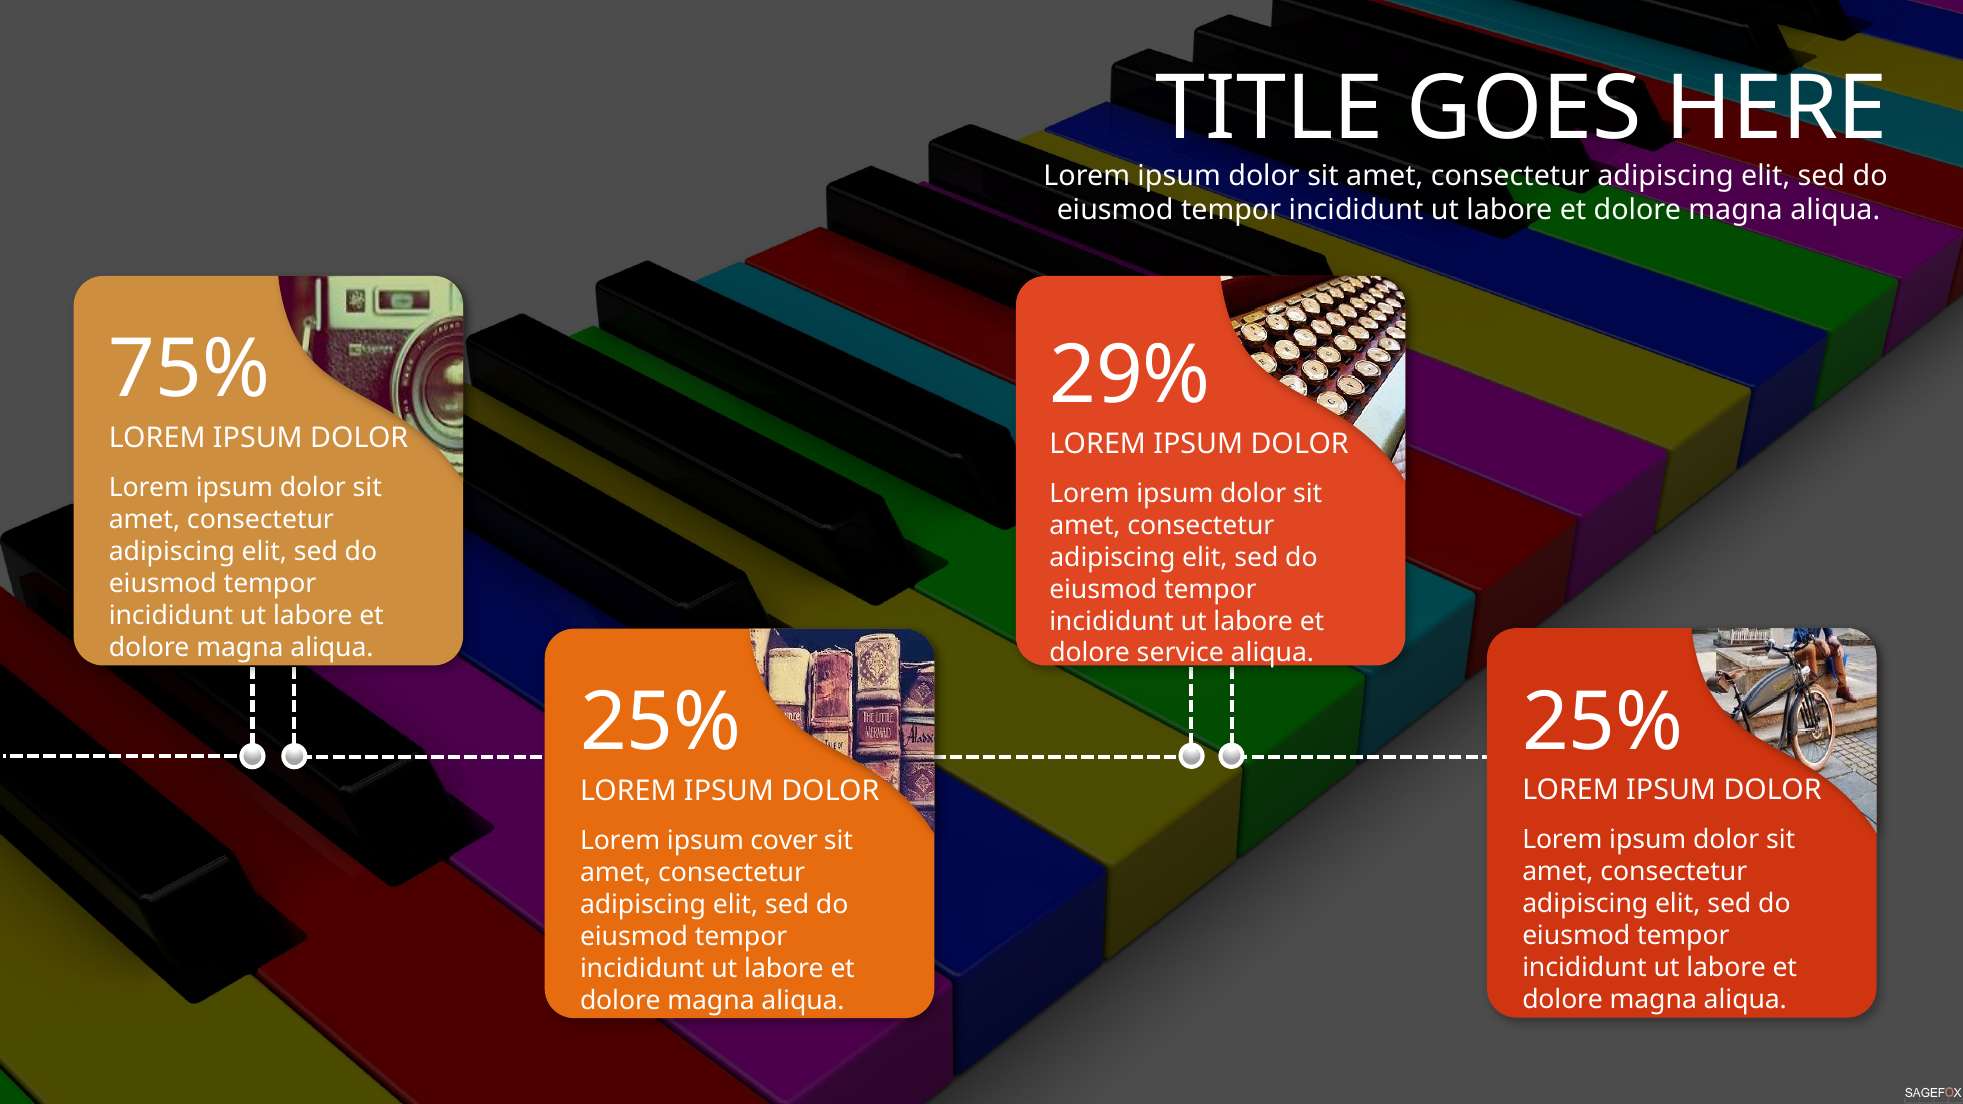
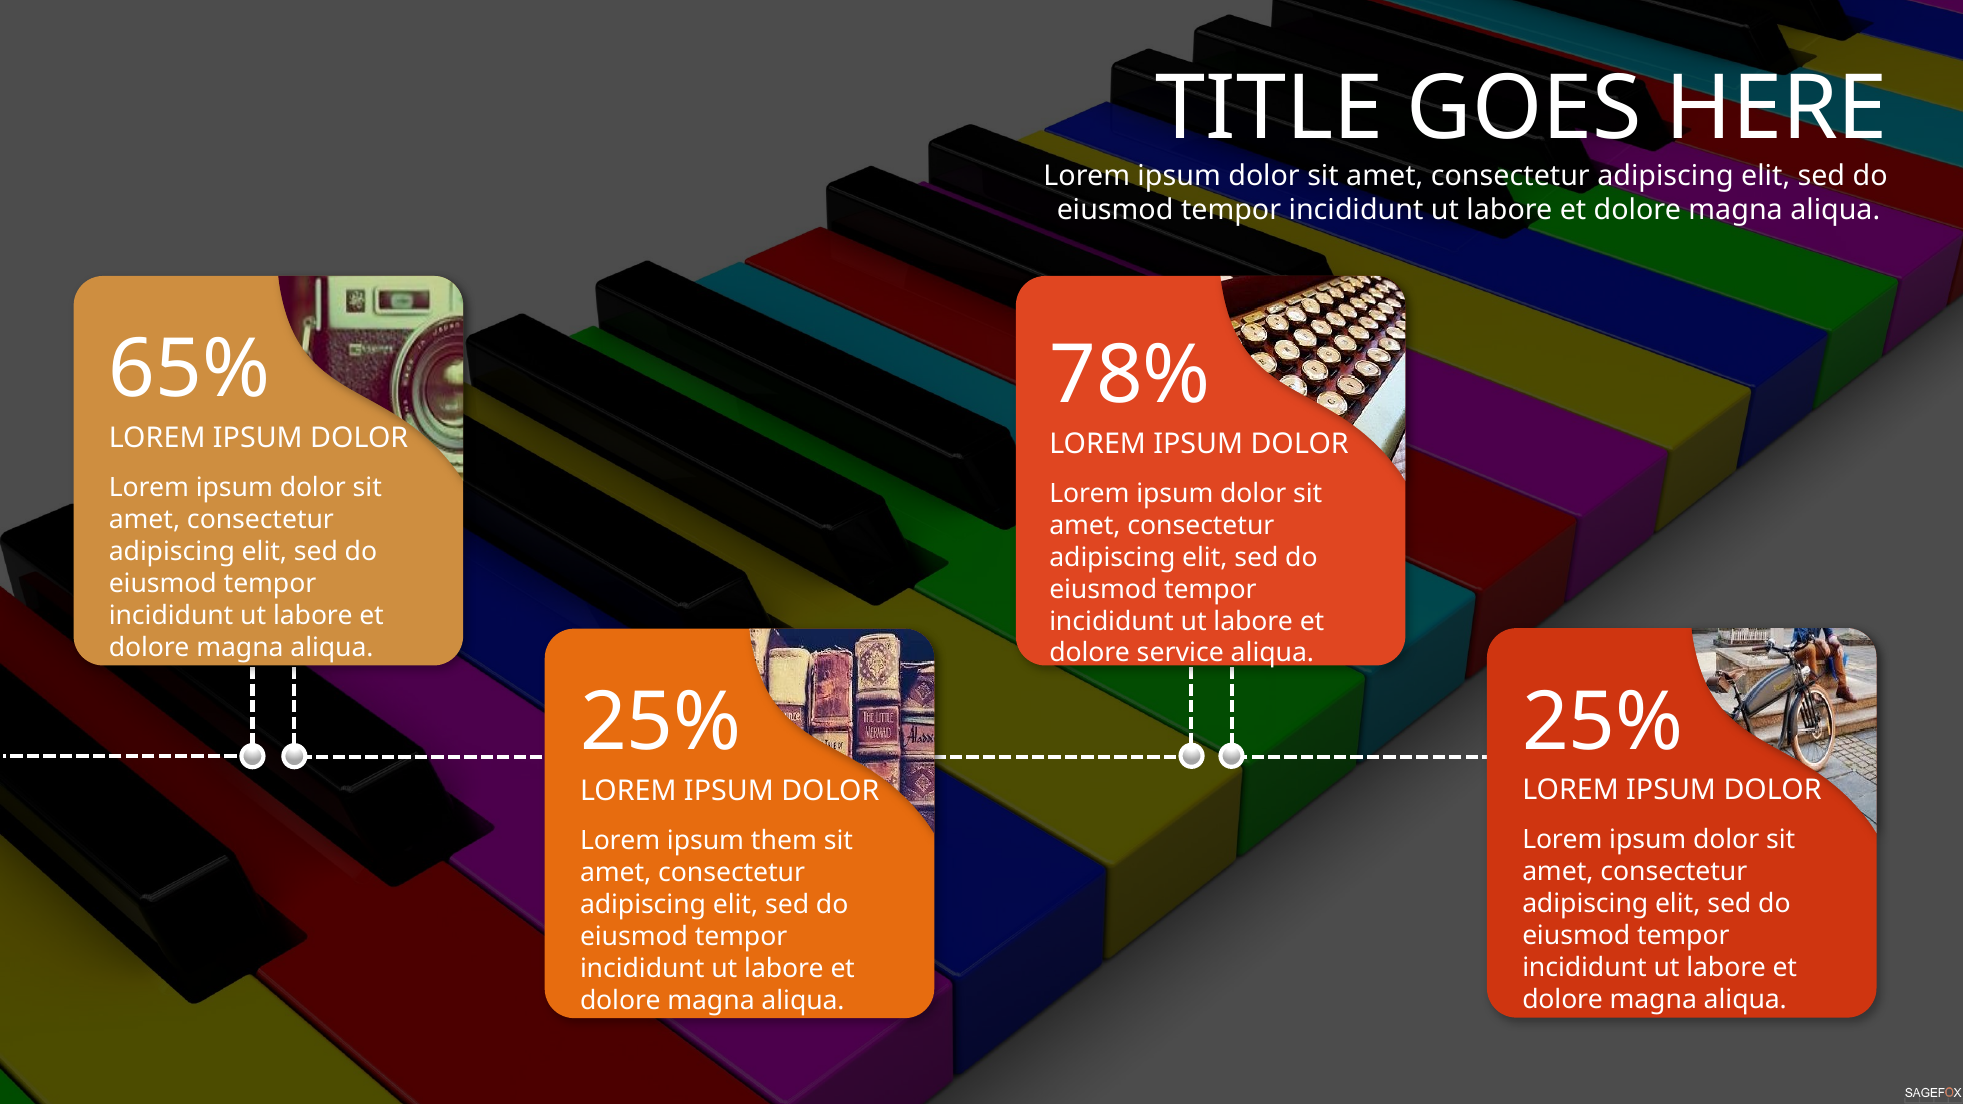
75%: 75% -> 65%
29%: 29% -> 78%
cover: cover -> them
